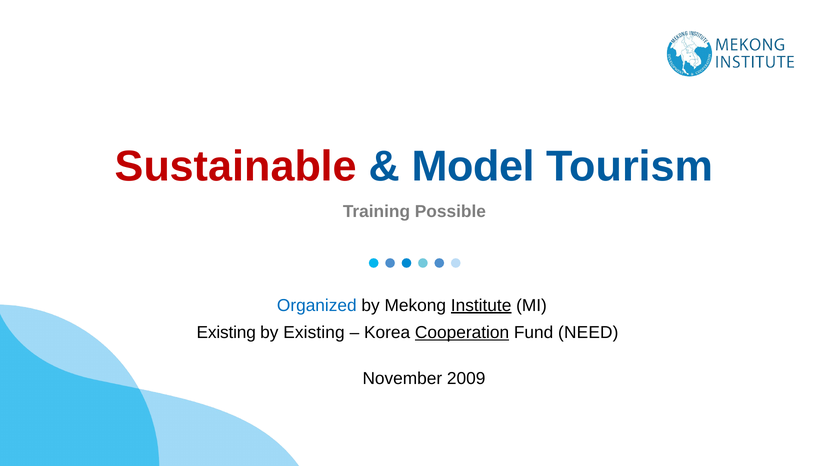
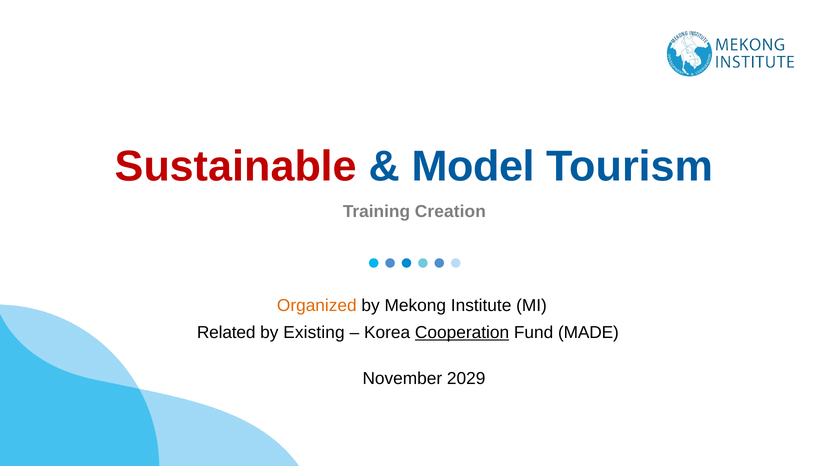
Possible: Possible -> Creation
Organized colour: blue -> orange
Institute underline: present -> none
Existing at (226, 333): Existing -> Related
NEED: NEED -> MADE
2009: 2009 -> 2029
